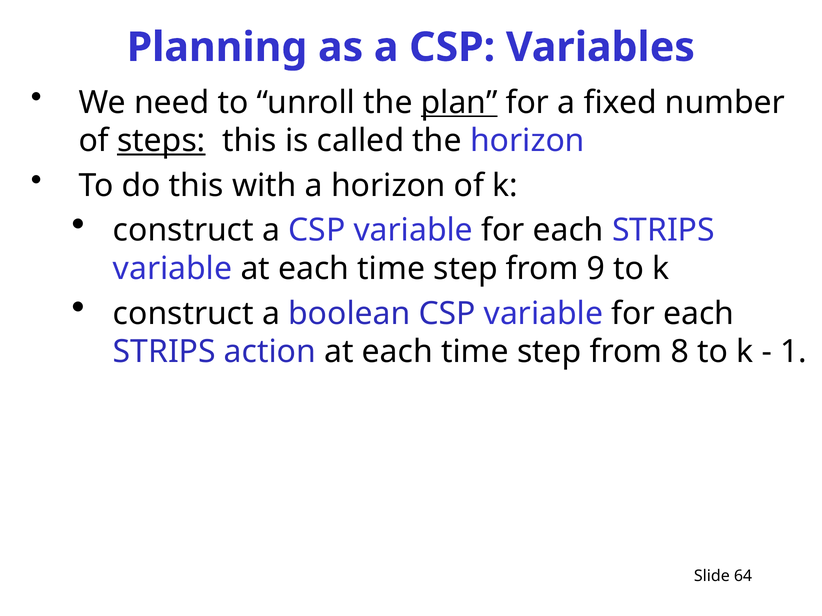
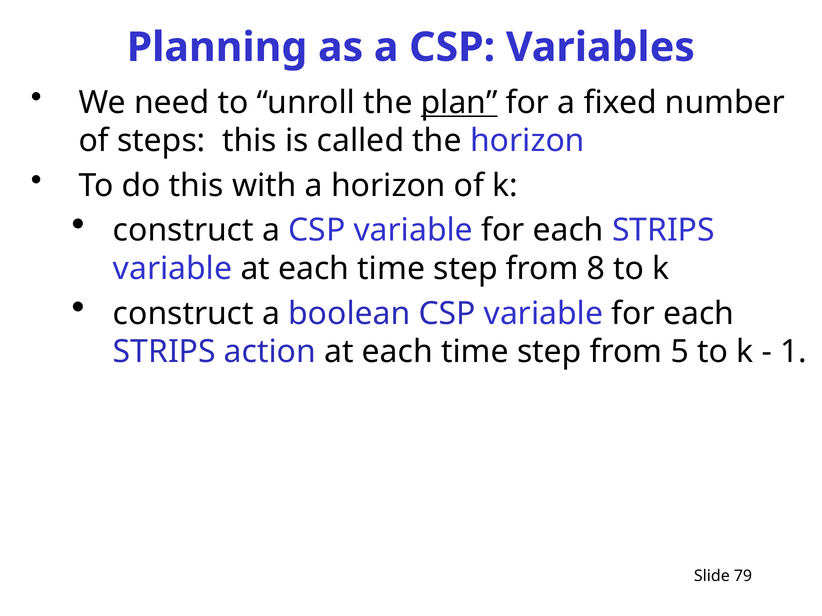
steps underline: present -> none
9: 9 -> 8
8: 8 -> 5
64: 64 -> 79
